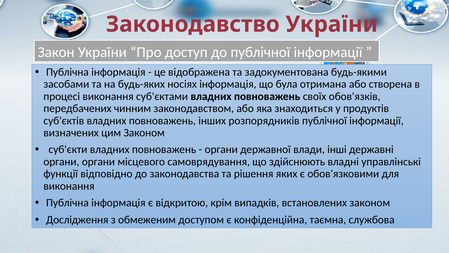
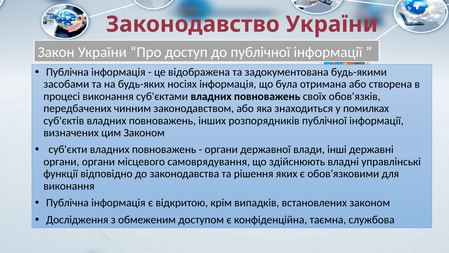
продуктів: продуктів -> помилках
